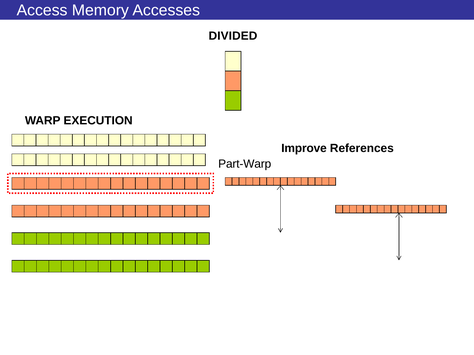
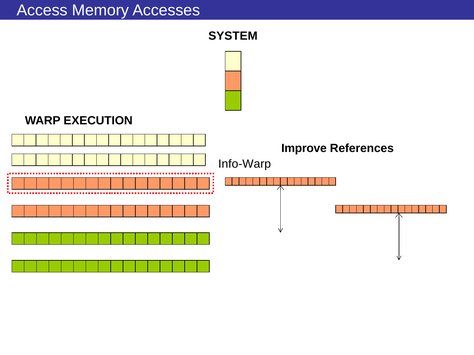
DIVIDED: DIVIDED -> SYSTEM
Part-Warp: Part-Warp -> Info-Warp
